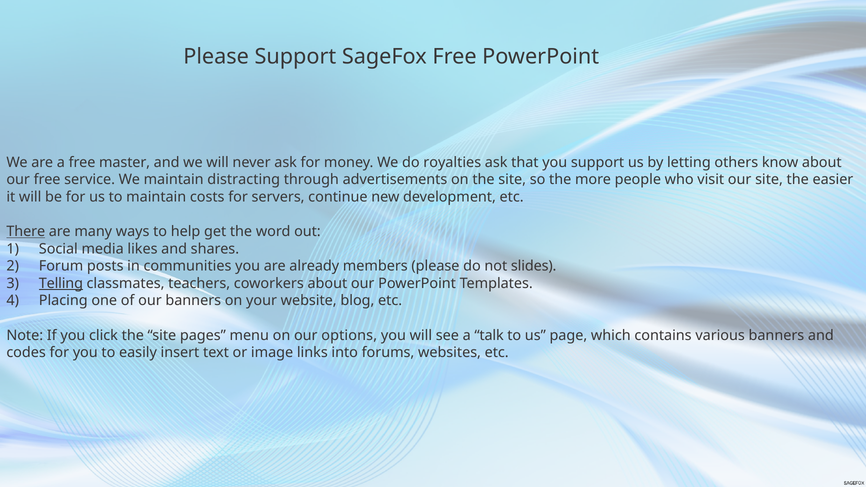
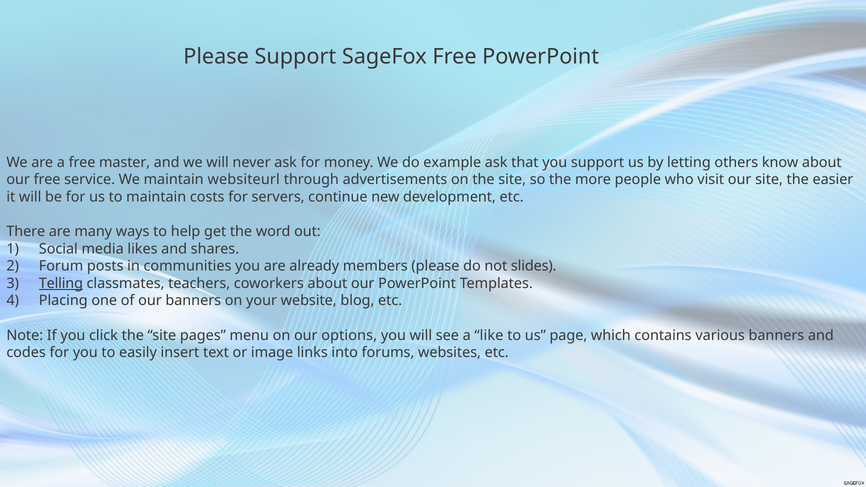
royalties: royalties -> example
distracting: distracting -> websiteurl
There underline: present -> none
talk: talk -> like
